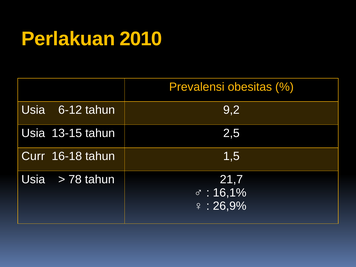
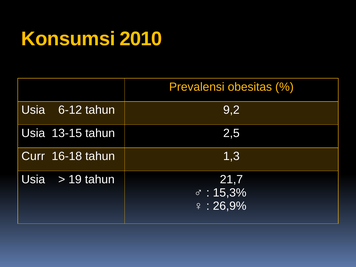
Perlakuan: Perlakuan -> Konsumsi
1,5: 1,5 -> 1,3
78: 78 -> 19
16,1%: 16,1% -> 15,3%
